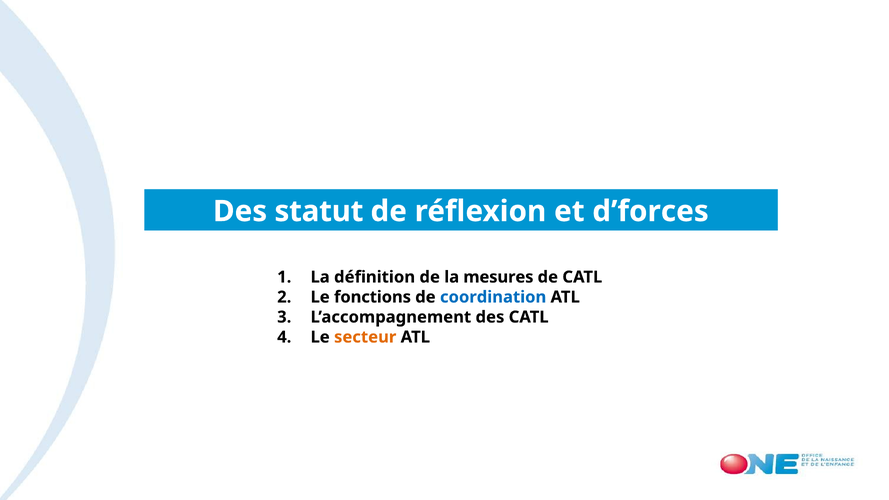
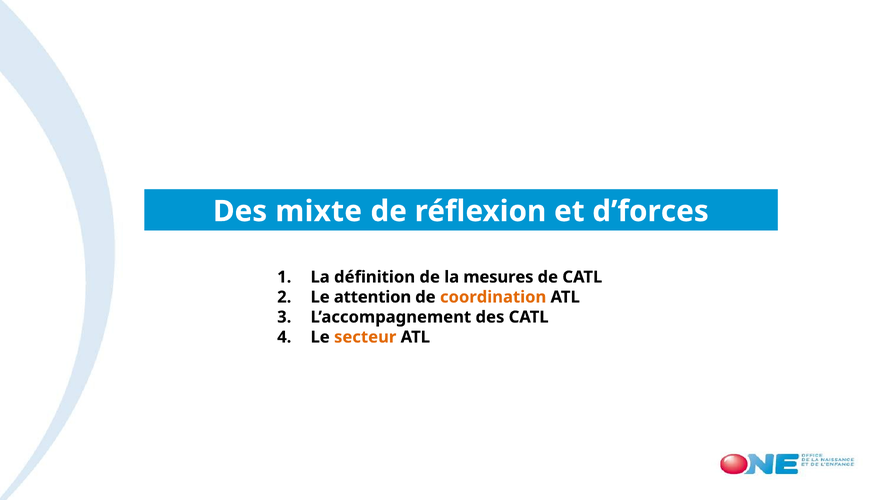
statut: statut -> mixte
fonctions: fonctions -> attention
coordination colour: blue -> orange
